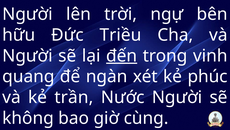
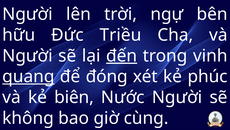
quang underline: none -> present
ngàn: ngàn -> đóng
trần: trần -> biên
